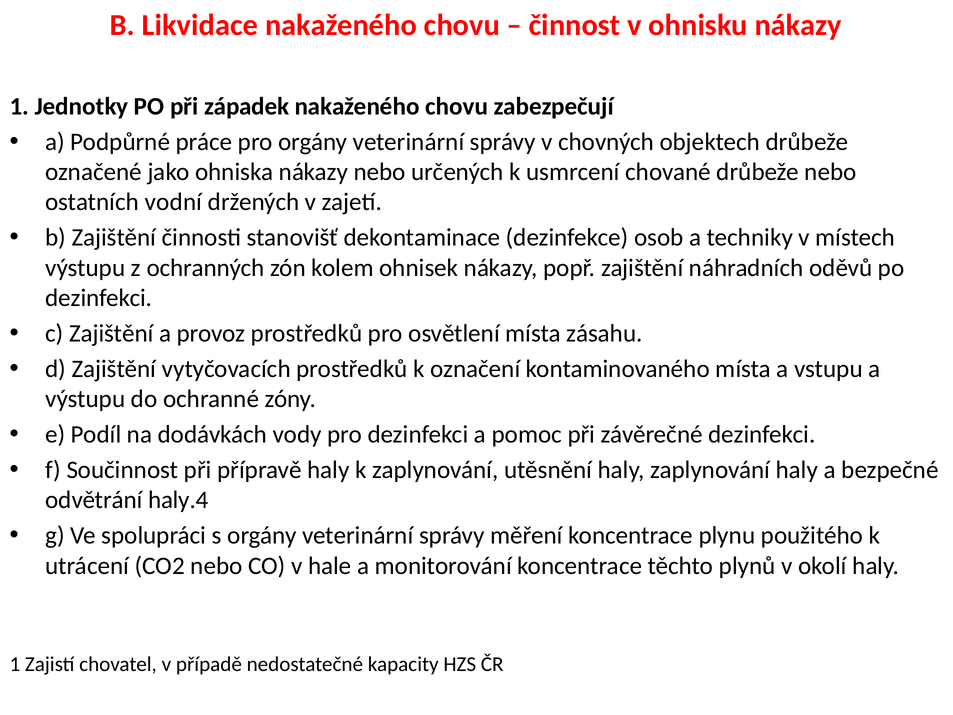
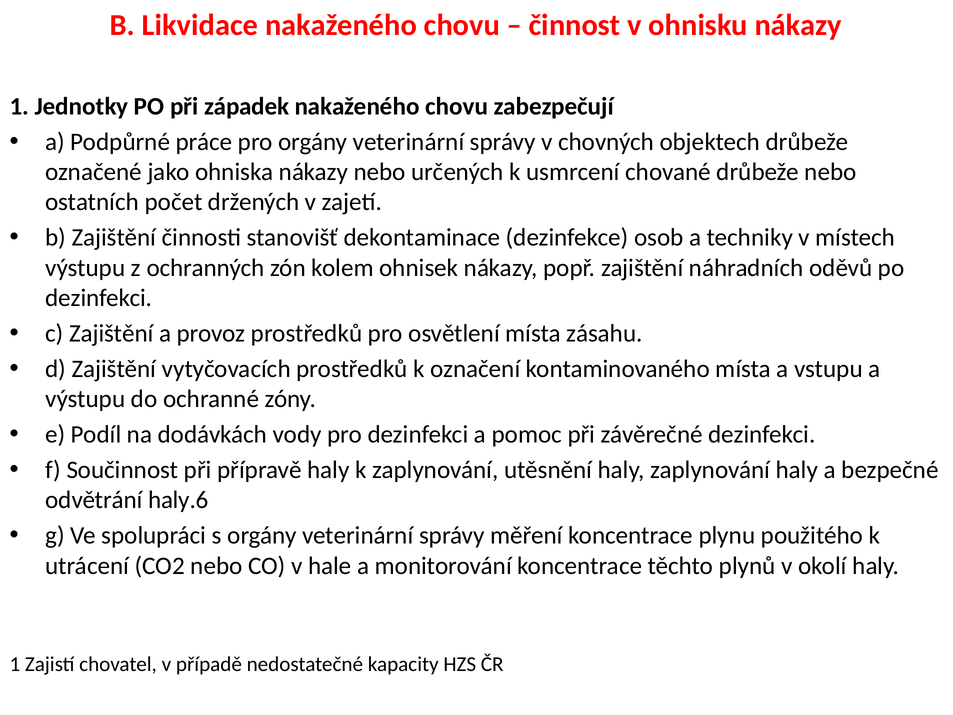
vodní: vodní -> počet
haly.4: haly.4 -> haly.6
